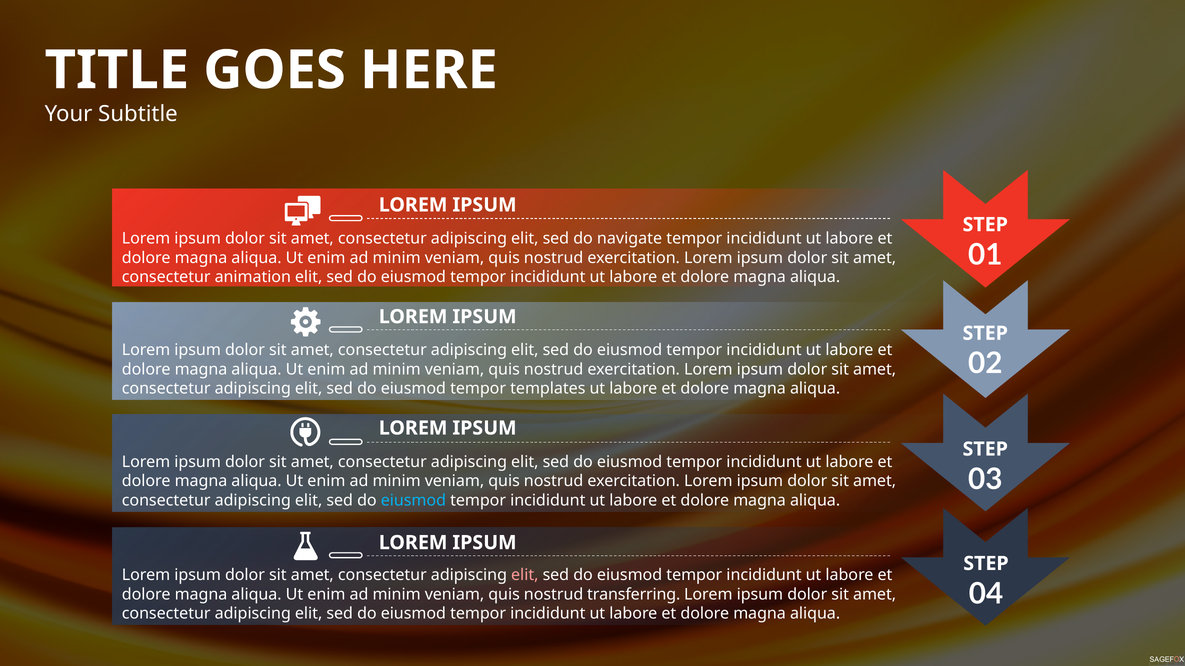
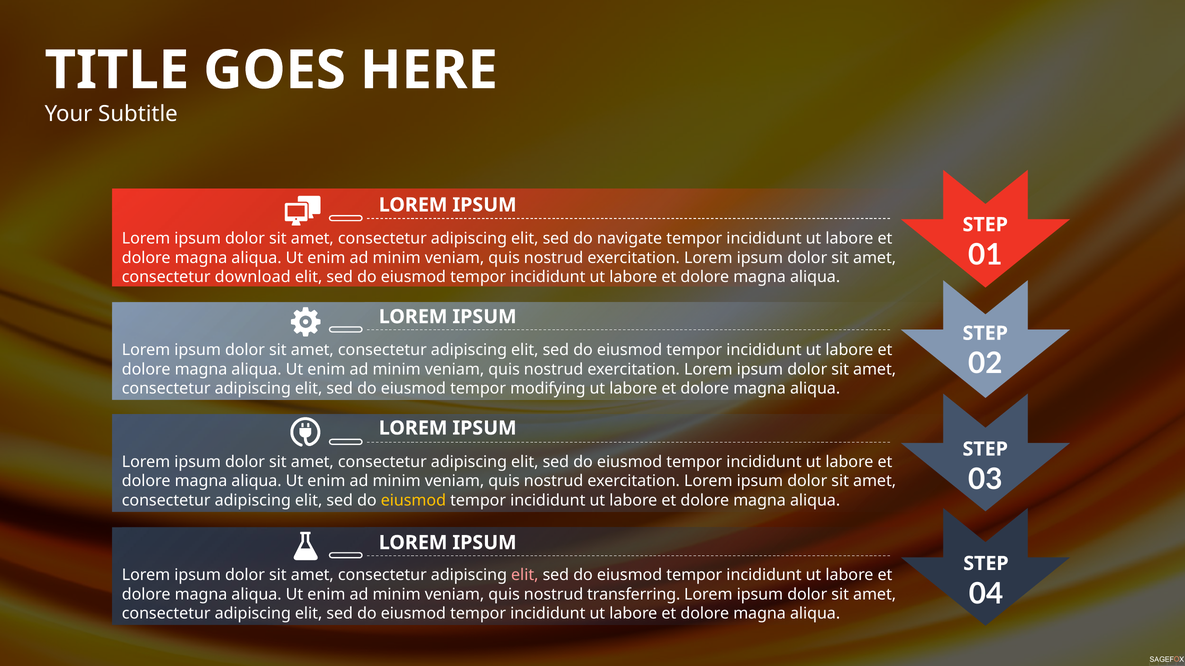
animation: animation -> download
templates: templates -> modifying
eiusmod at (413, 501) colour: light blue -> yellow
